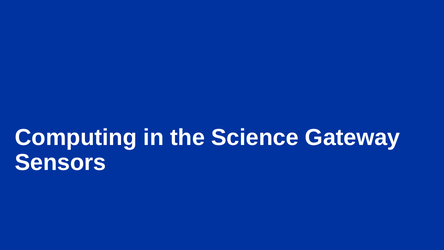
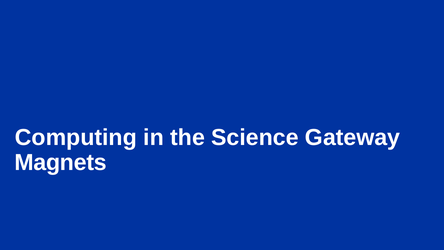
Sensors: Sensors -> Magnets
